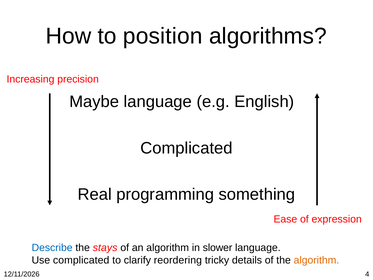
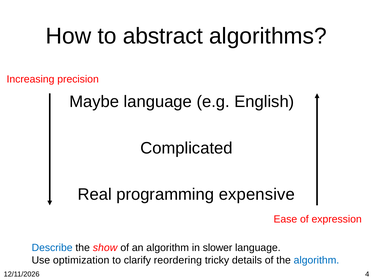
position: position -> abstract
something: something -> expensive
stays: stays -> show
Use complicated: complicated -> optimization
algorithm at (316, 260) colour: orange -> blue
